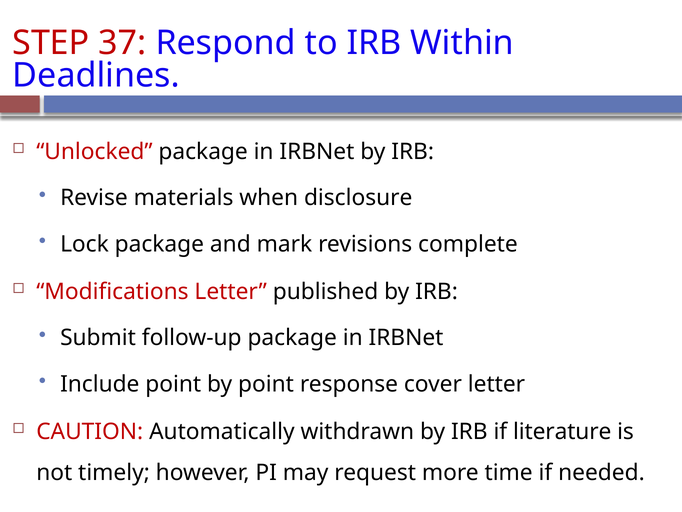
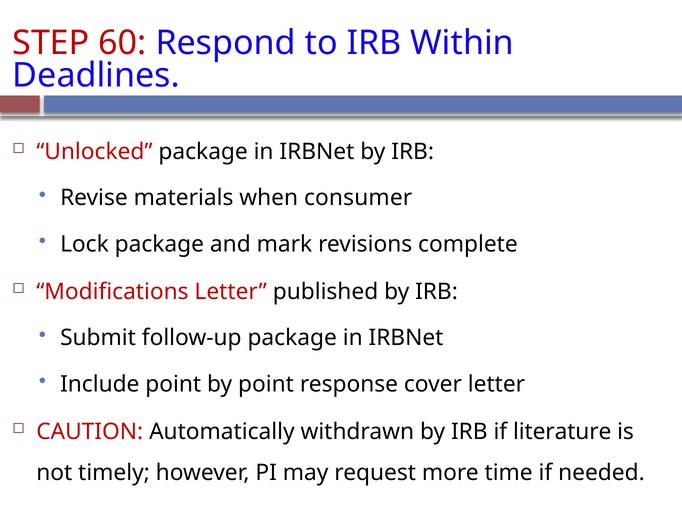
37: 37 -> 60
disclosure: disclosure -> consumer
